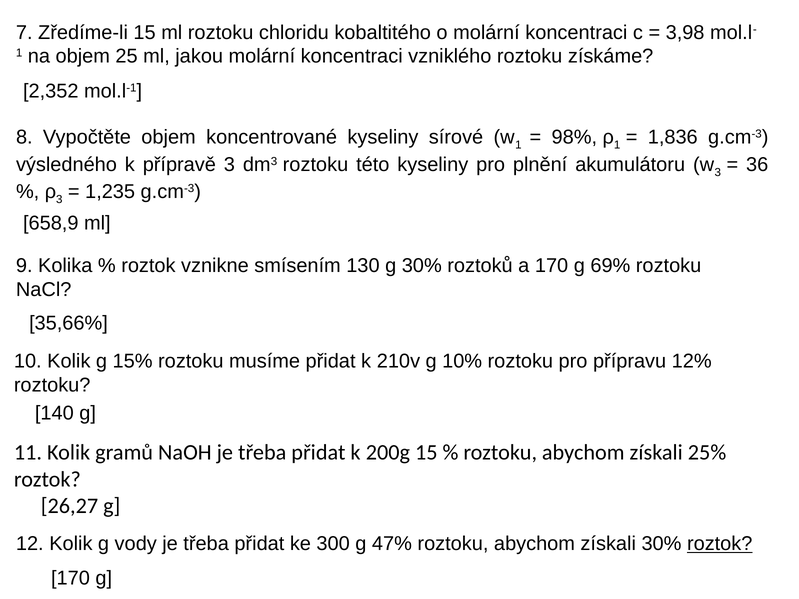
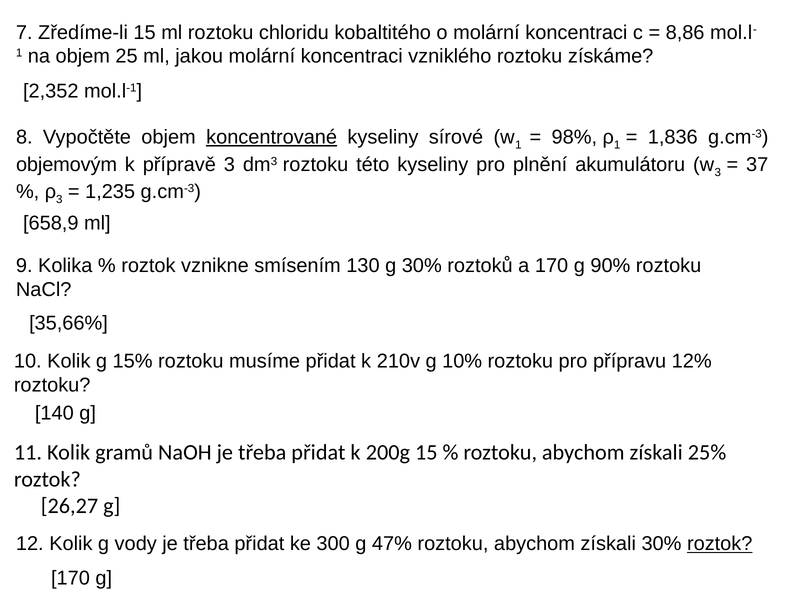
3,98: 3,98 -> 8,86
koncentrované underline: none -> present
výsledného: výsledného -> objemovým
36: 36 -> 37
69%: 69% -> 90%
